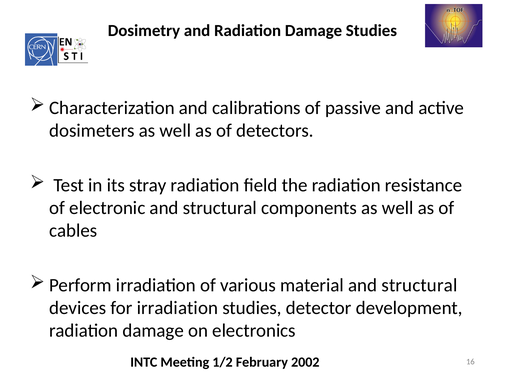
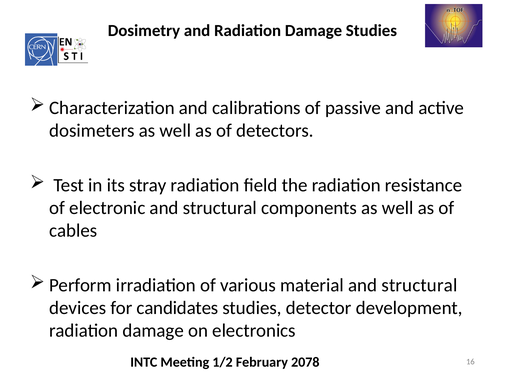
for irradiation: irradiation -> candidates
2002: 2002 -> 2078
